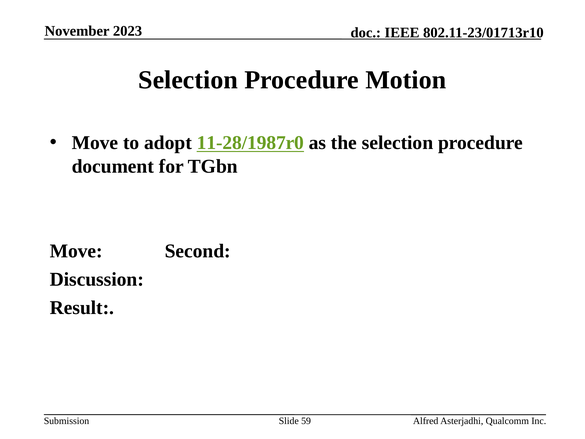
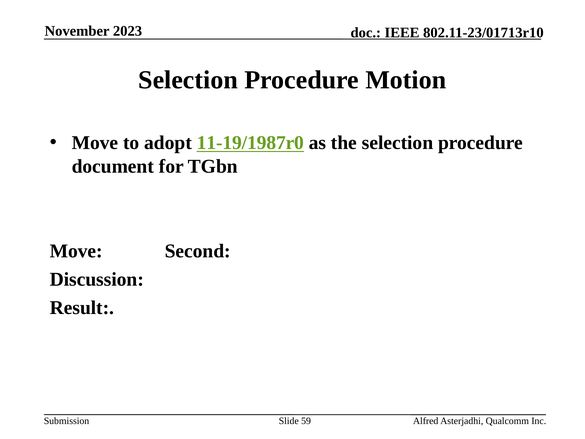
11-28/1987r0: 11-28/1987r0 -> 11-19/1987r0
